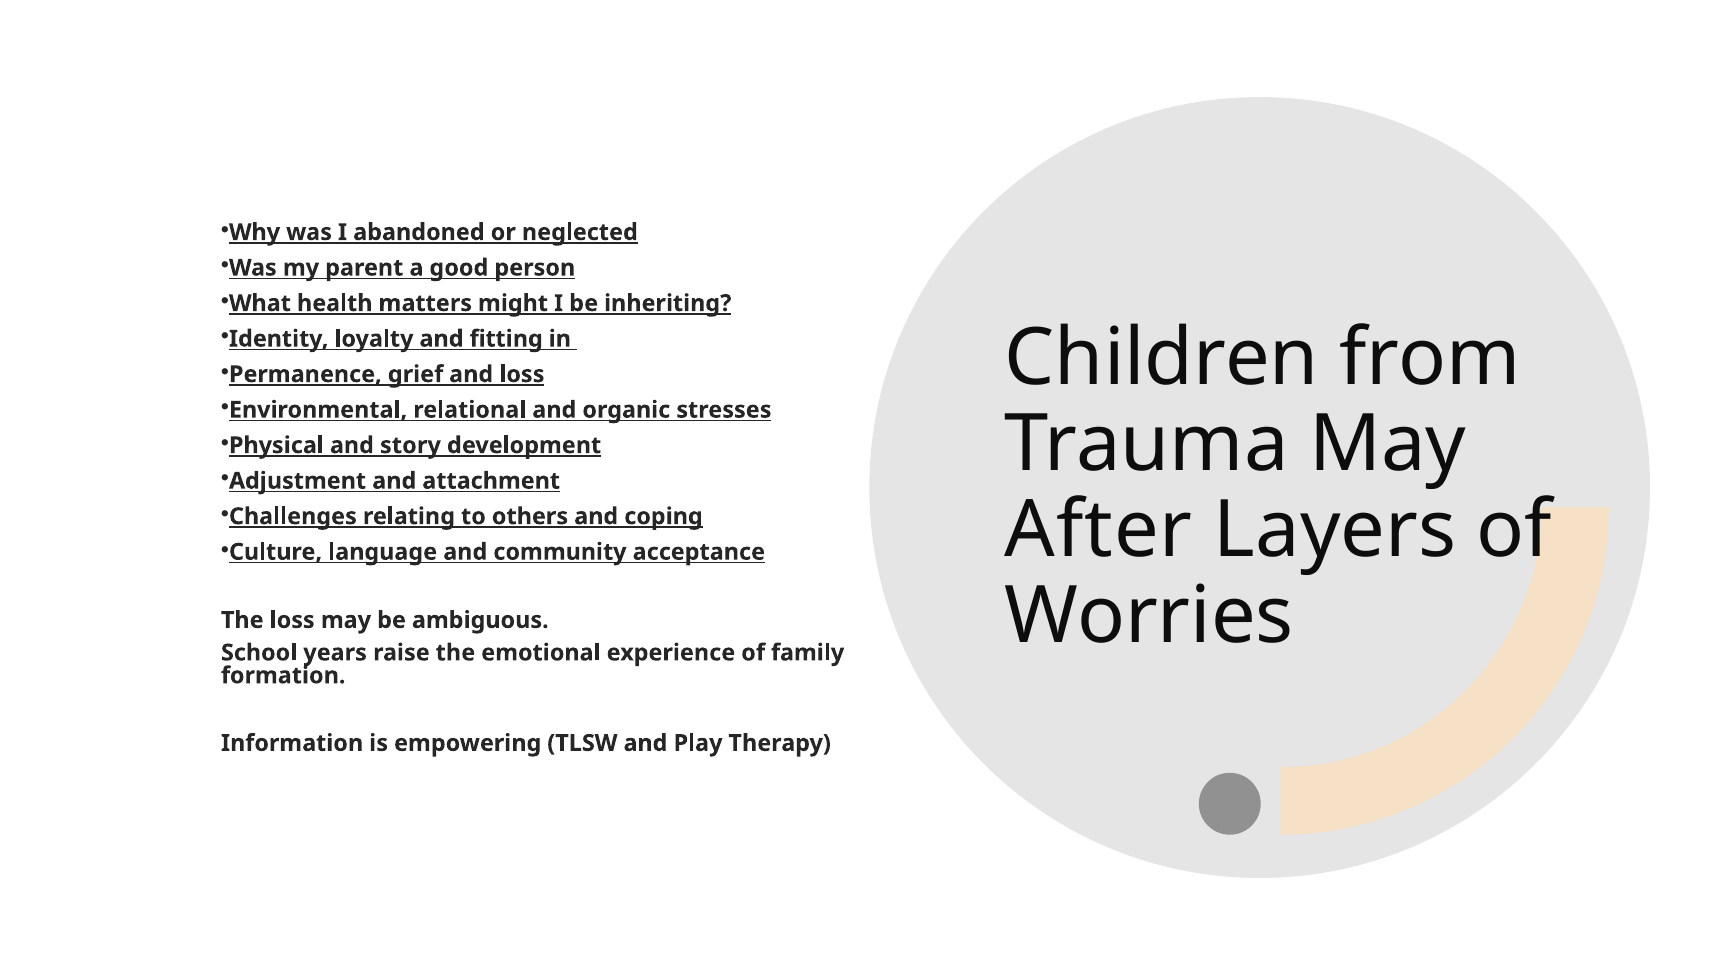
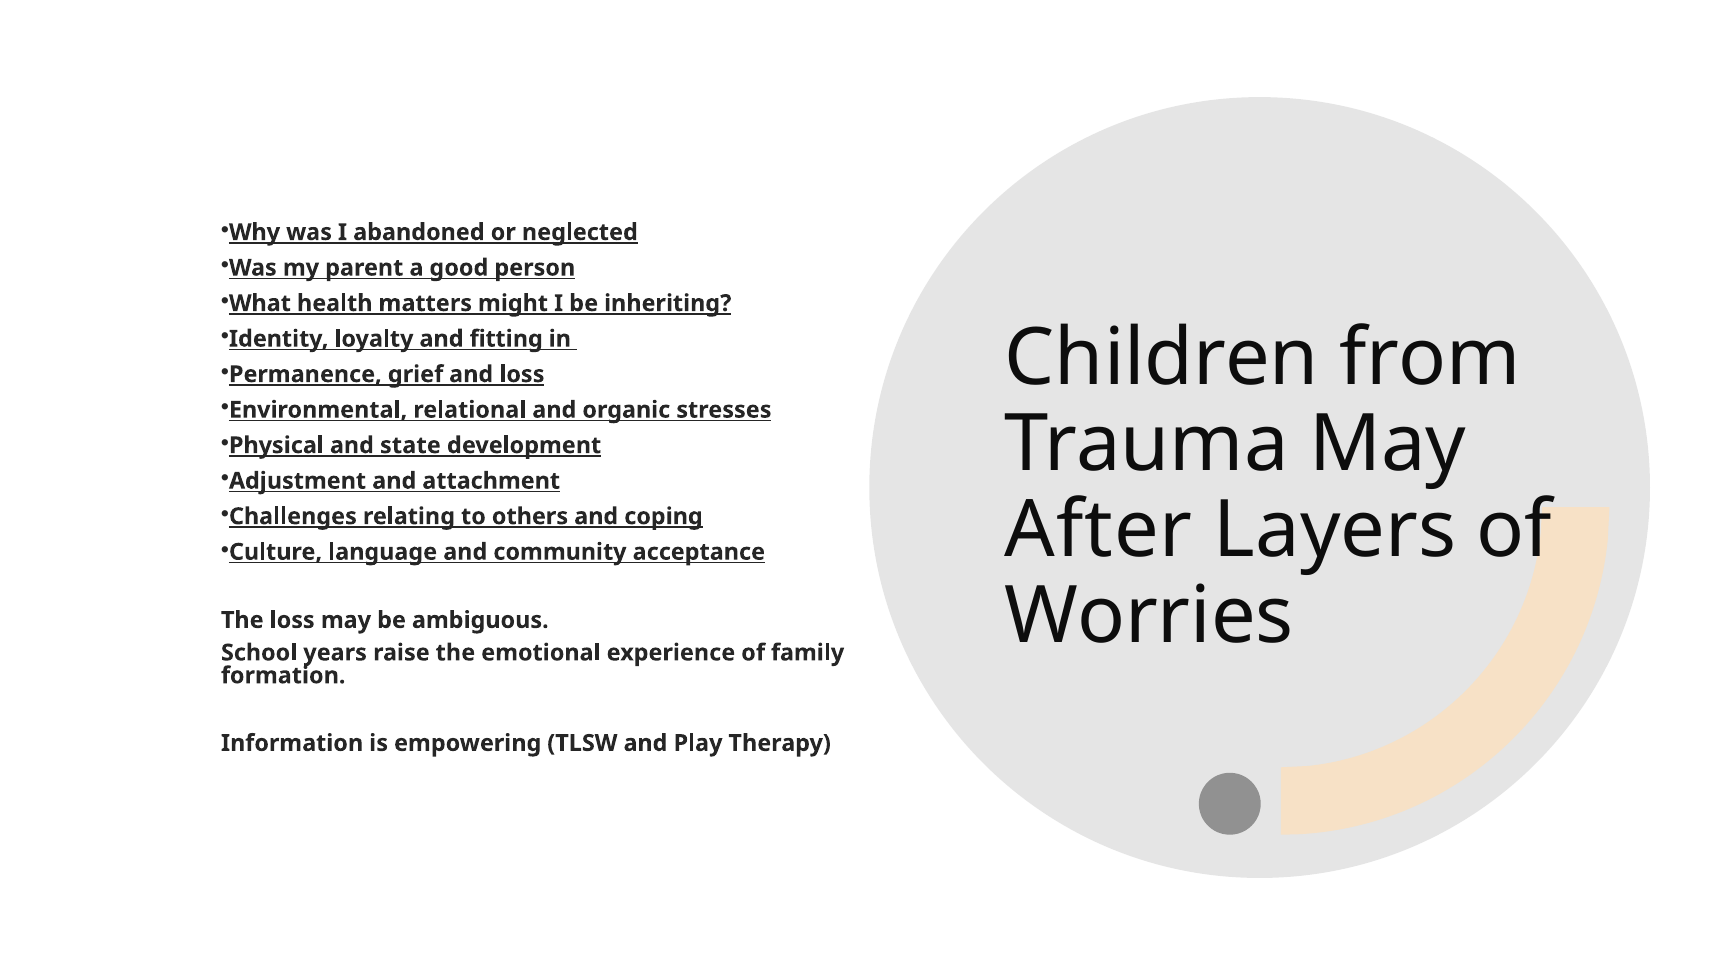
story: story -> state
